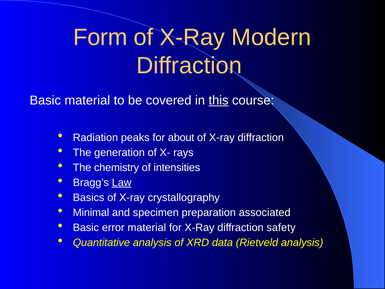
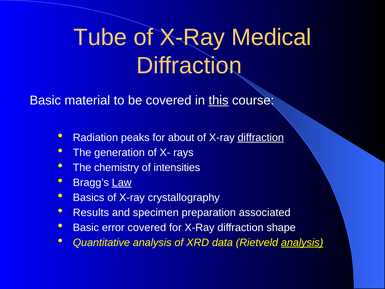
Form: Form -> Tube
Modern: Modern -> Medical
diffraction at (261, 137) underline: none -> present
Minimal: Minimal -> Results
error material: material -> covered
safety: safety -> shape
analysis at (302, 242) underline: none -> present
